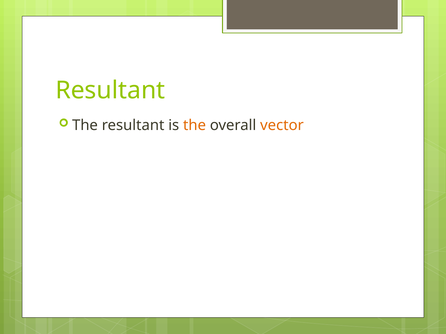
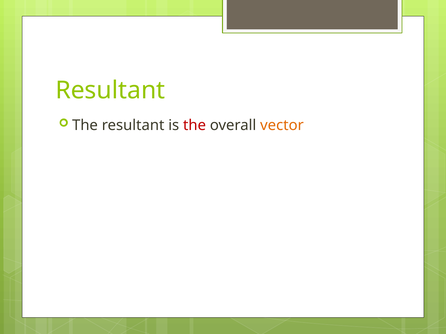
the at (195, 126) colour: orange -> red
